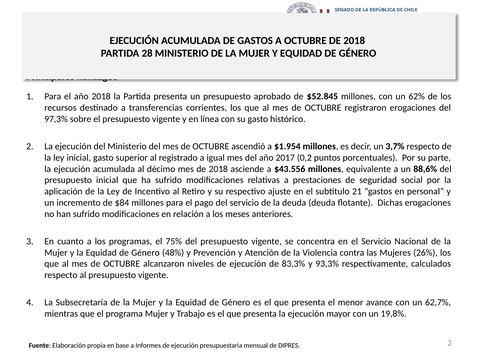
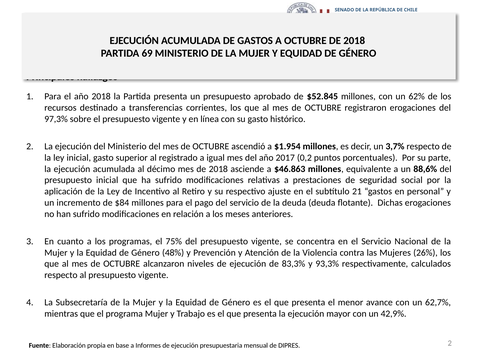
28: 28 -> 69
$43.556: $43.556 -> $46.863
19,8%: 19,8% -> 42,9%
